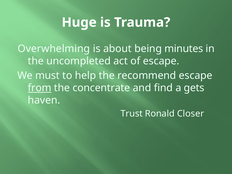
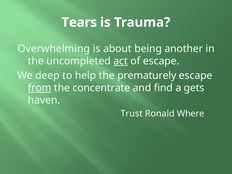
Huge: Huge -> Tears
minutes: minutes -> another
act underline: none -> present
must: must -> deep
recommend: recommend -> prematurely
Closer: Closer -> Where
